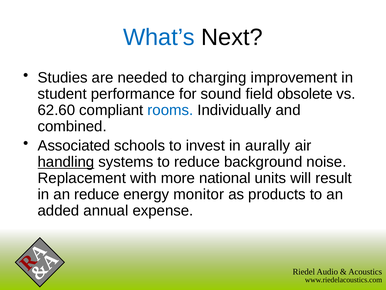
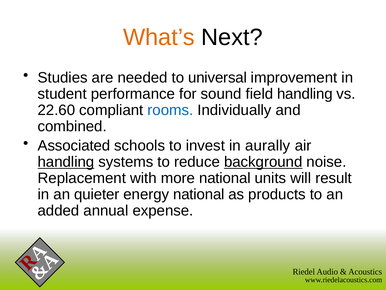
What’s colour: blue -> orange
charging: charging -> universal
field obsolete: obsolete -> handling
62.60: 62.60 -> 22.60
background underline: none -> present
an reduce: reduce -> quieter
energy monitor: monitor -> national
